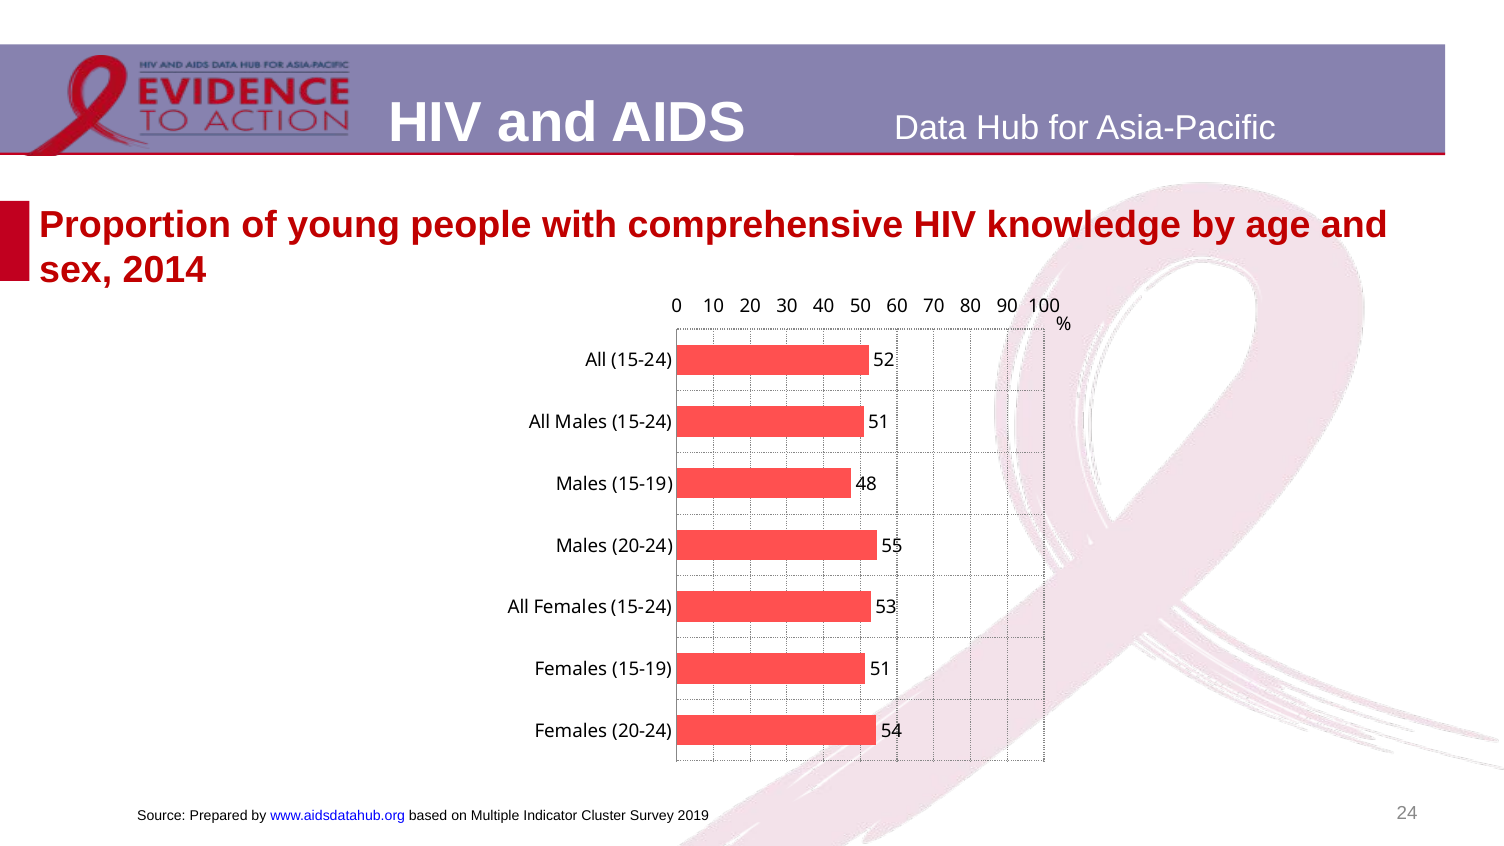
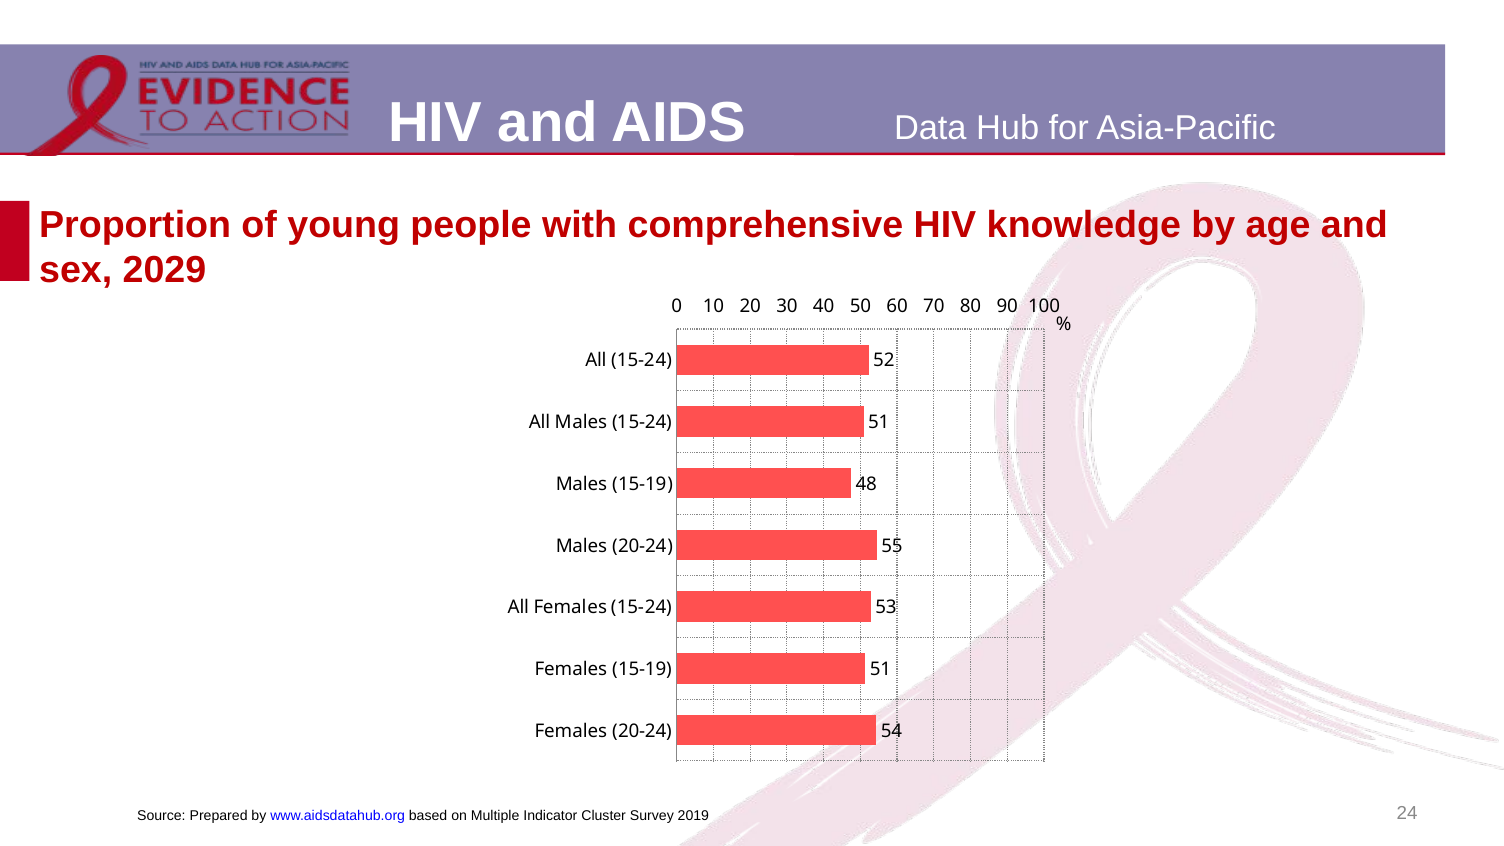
2014: 2014 -> 2029
